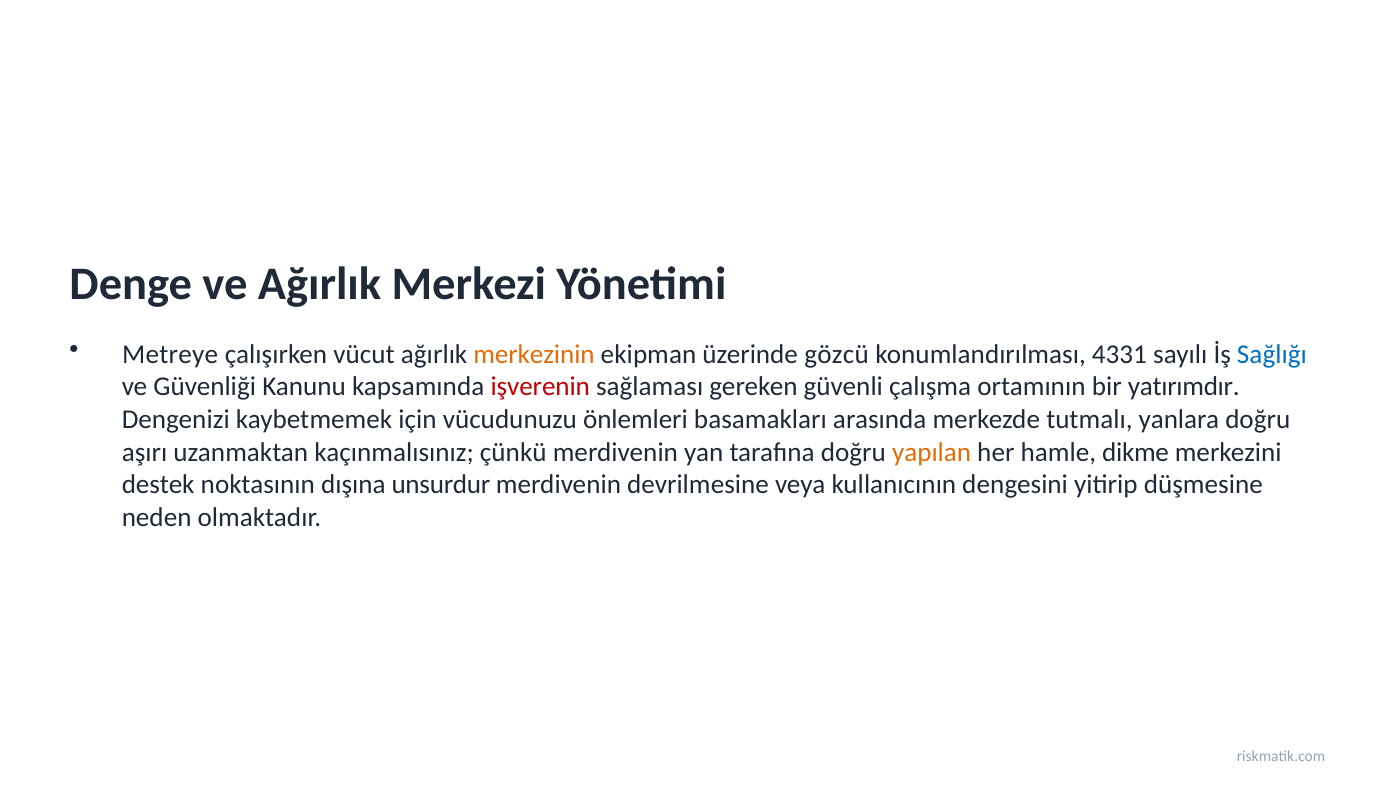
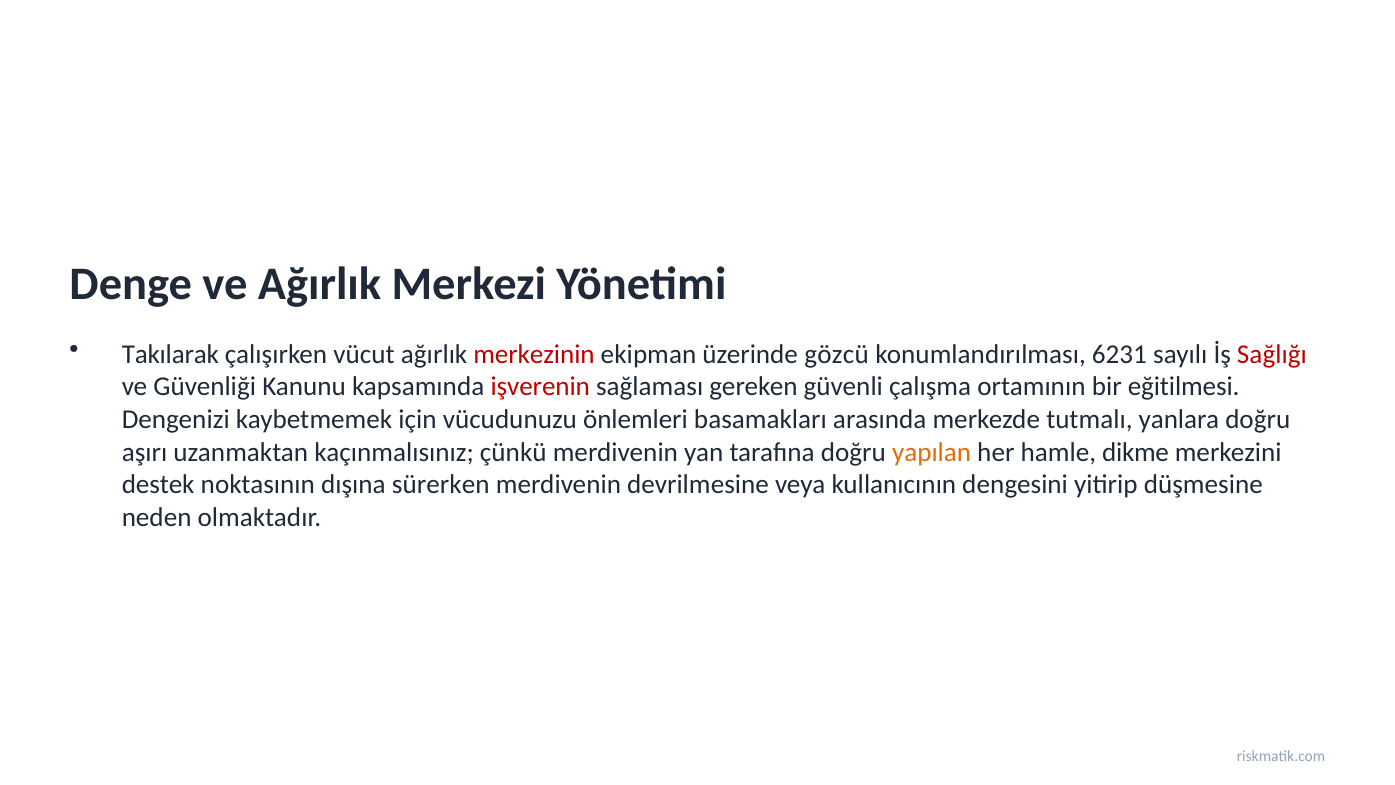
Metreye: Metreye -> Takılarak
merkezinin colour: orange -> red
4331: 4331 -> 6231
Sağlığı colour: blue -> red
yatırımdır: yatırımdır -> eğitilmesi
unsurdur: unsurdur -> sürerken
